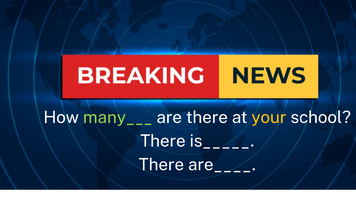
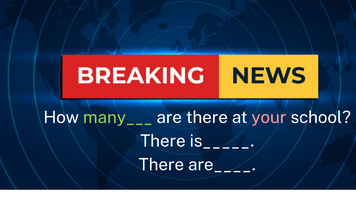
your colour: yellow -> pink
